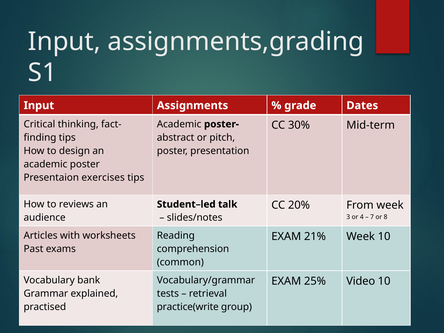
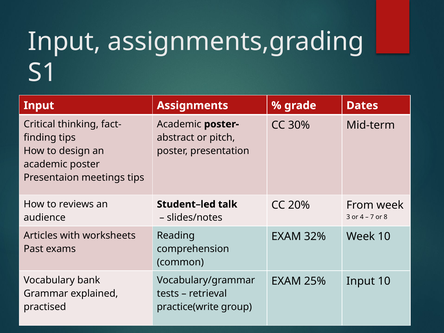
exercises: exercises -> meetings
21%: 21% -> 32%
25% Video: Video -> Input
